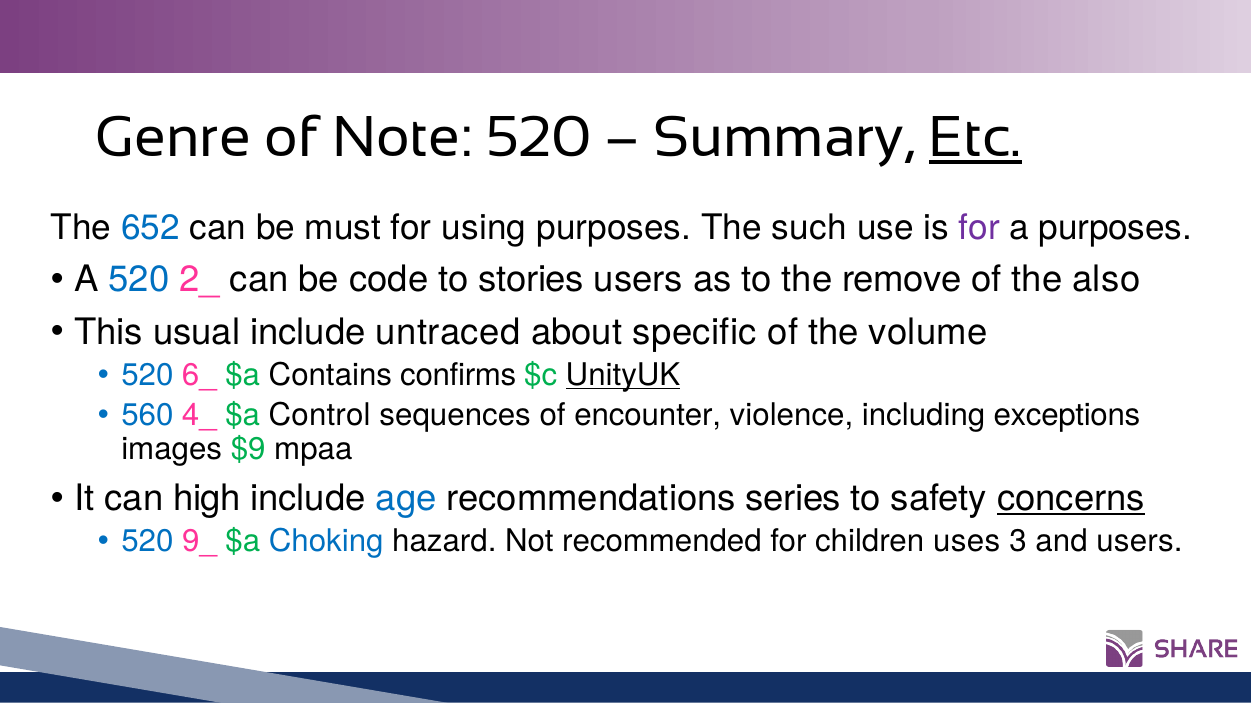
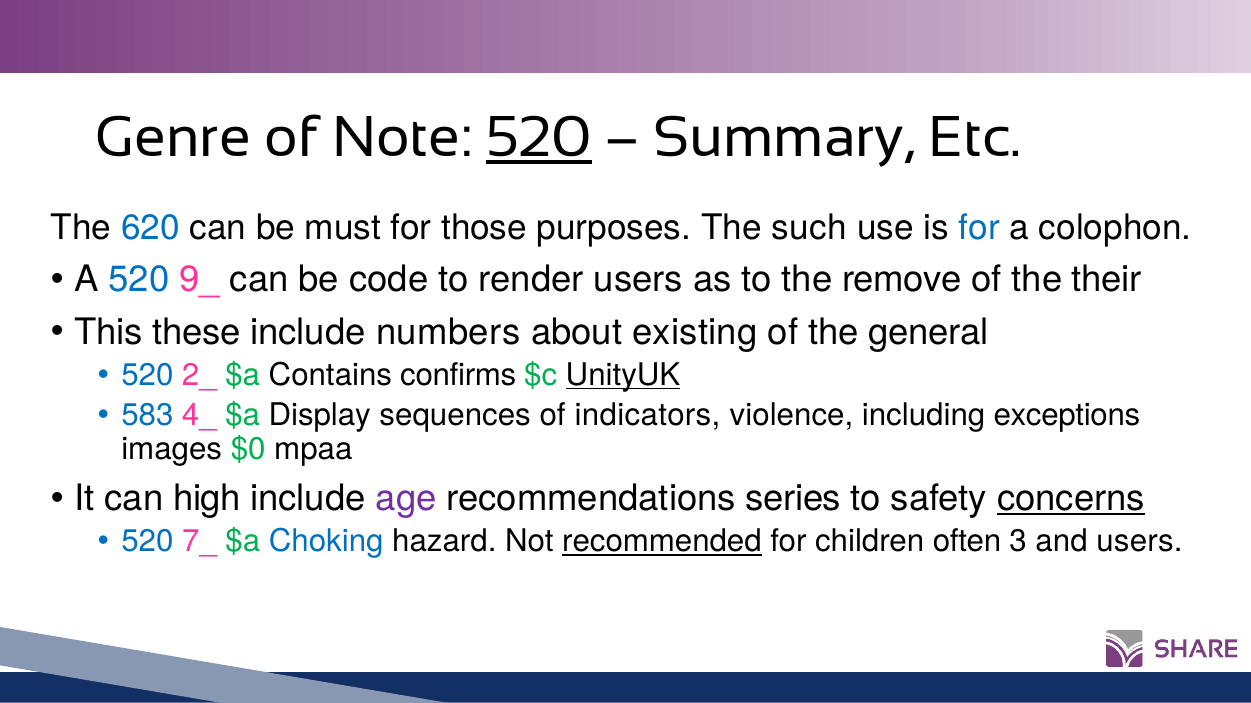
520 at (539, 138) underline: none -> present
Etc underline: present -> none
652: 652 -> 620
using: using -> those
for at (979, 228) colour: purple -> blue
a purposes: purposes -> colophon
2_: 2_ -> 9_
stories: stories -> render
also: also -> their
usual: usual -> these
untraced: untraced -> numbers
specific: specific -> existing
volume: volume -> general
6_: 6_ -> 2_
560: 560 -> 583
Control: Control -> Display
encounter: encounter -> indicators
$9: $9 -> $0
age colour: blue -> purple
9_: 9_ -> 7_
recommended underline: none -> present
uses: uses -> often
